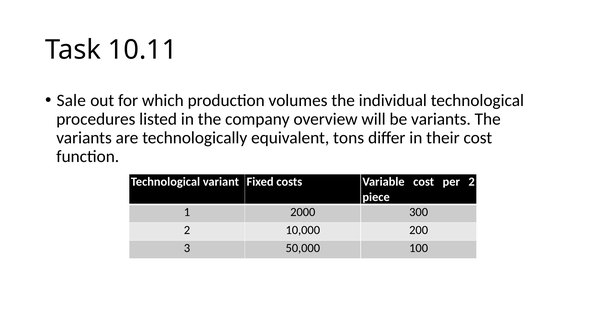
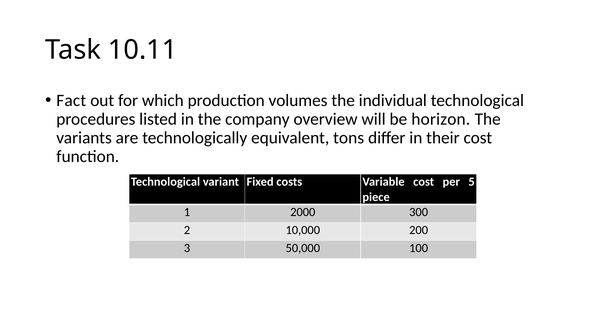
Sale: Sale -> Fact
be variants: variants -> horizon
per 2: 2 -> 5
